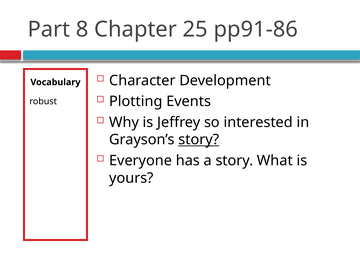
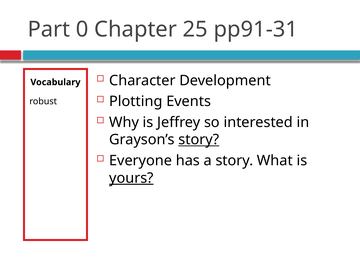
8: 8 -> 0
pp91-86: pp91-86 -> pp91-31
yours underline: none -> present
